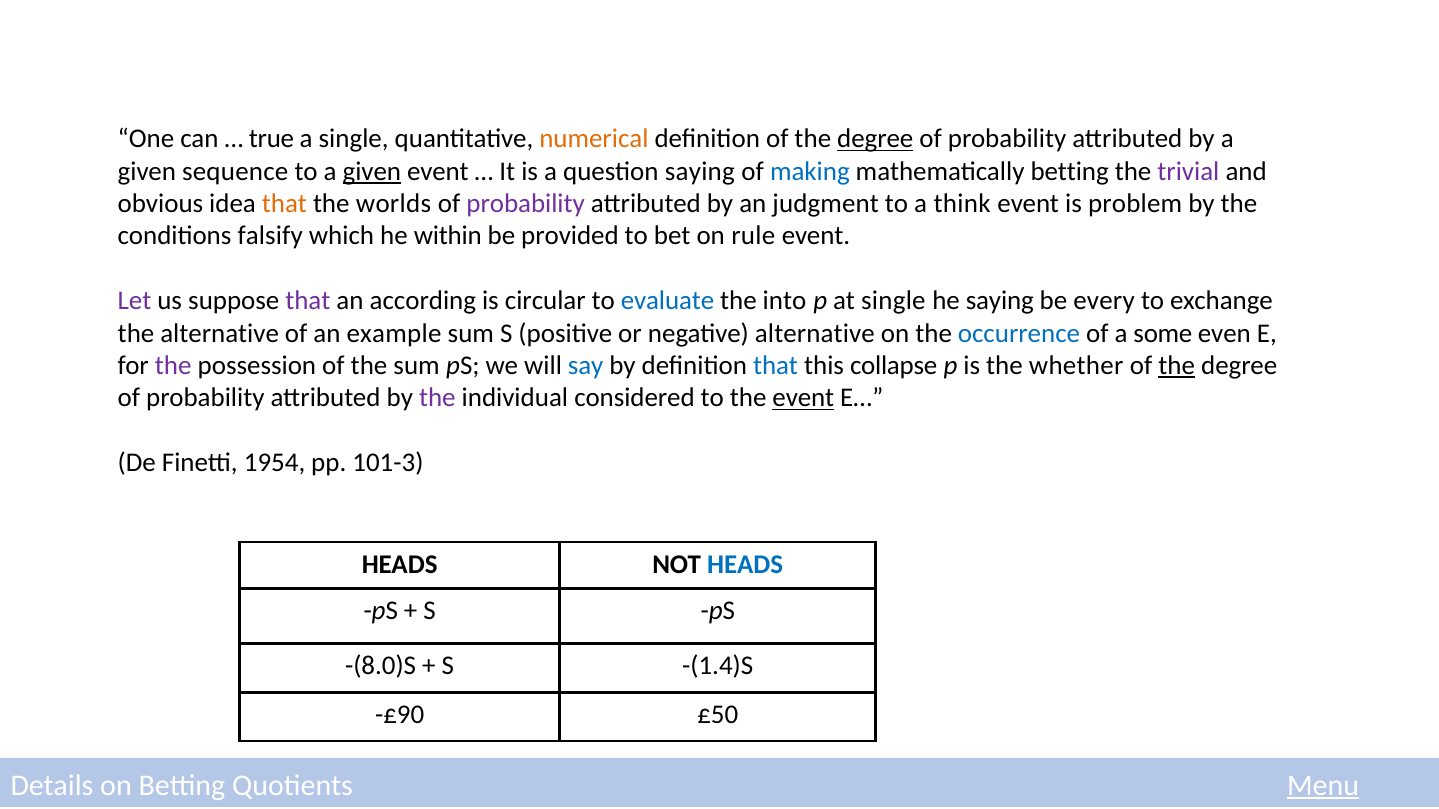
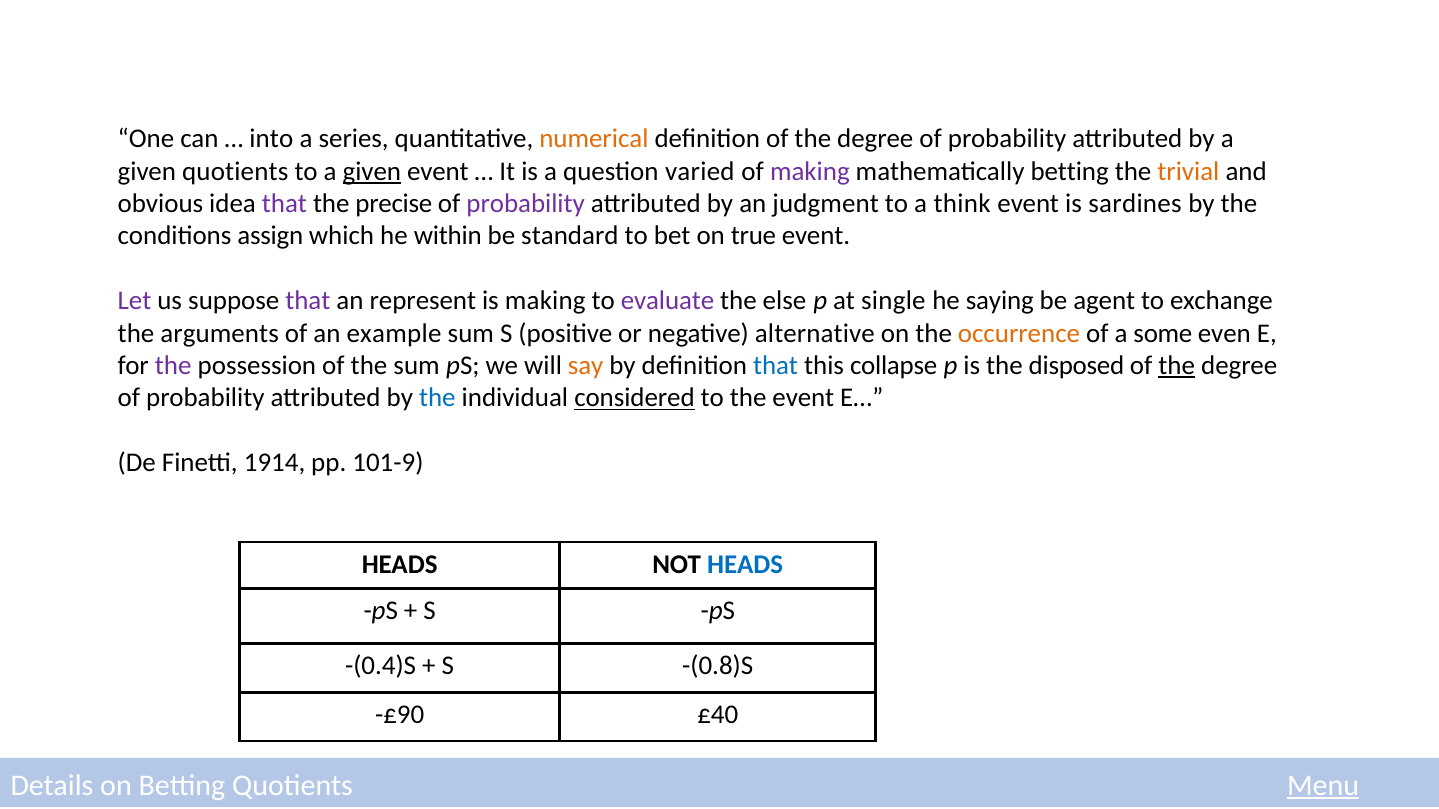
true: true -> into
a single: single -> series
degree at (875, 139) underline: present -> none
given sequence: sequence -> quotients
question saying: saying -> varied
making at (810, 171) colour: blue -> purple
trivial colour: purple -> orange
that at (284, 204) colour: orange -> purple
worlds: worlds -> precise
problem: problem -> sardines
falsify: falsify -> assign
provided: provided -> standard
rule: rule -> true
according: according -> represent
is circular: circular -> making
evaluate colour: blue -> purple
into: into -> else
every: every -> agent
the alternative: alternative -> arguments
occurrence colour: blue -> orange
say colour: blue -> orange
whether: whether -> disposed
the at (437, 398) colour: purple -> blue
considered underline: none -> present
event at (803, 398) underline: present -> none
1954: 1954 -> 1914
101-3: 101-3 -> 101-9
-(8.0)S: -(8.0)S -> -(0.4)S
-(1.4)S: -(1.4)S -> -(0.8)S
£50: £50 -> £40
